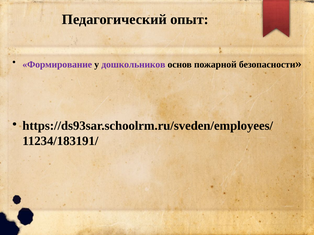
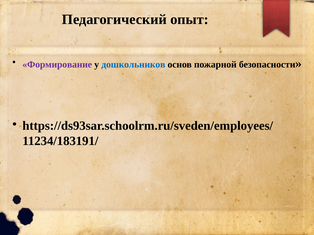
дошкольников colour: purple -> blue
